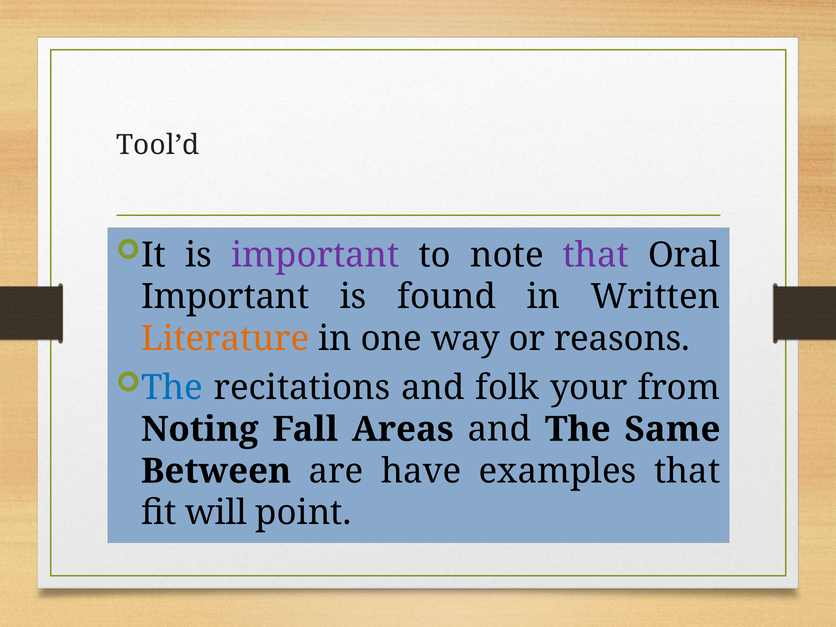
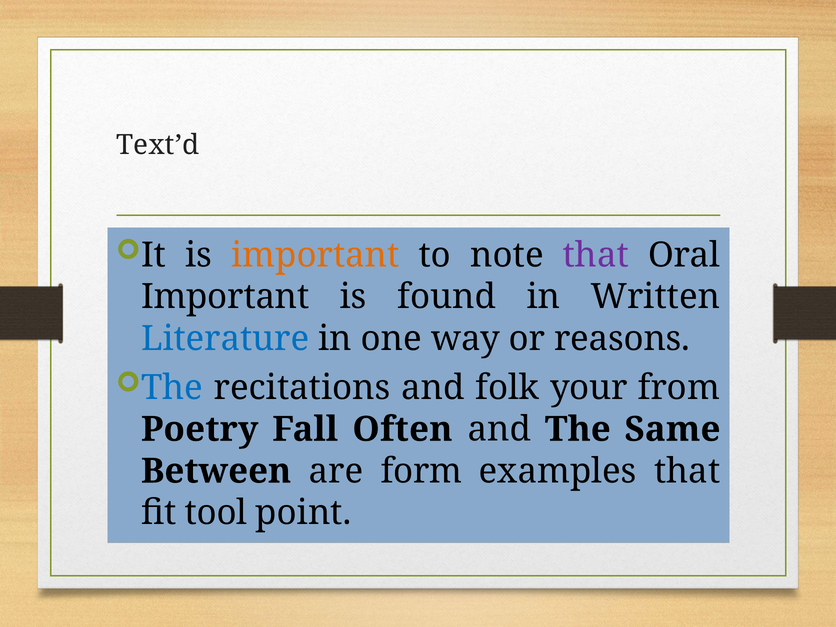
Tool’d: Tool’d -> Text’d
important at (315, 255) colour: purple -> orange
Literature colour: orange -> blue
Noting: Noting -> Poetry
Areas: Areas -> Often
have: have -> form
will: will -> tool
